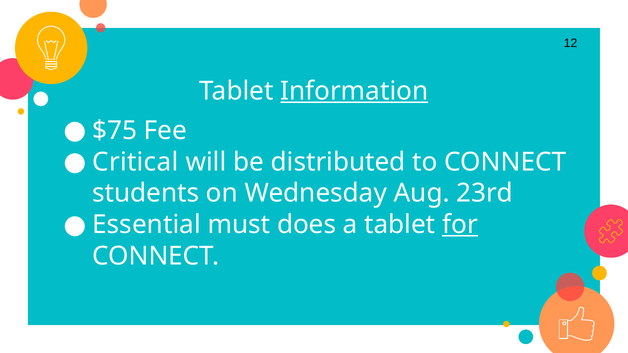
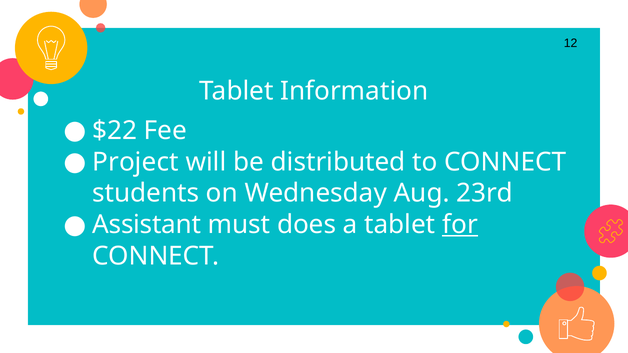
Information underline: present -> none
$75: $75 -> $22
Critical: Critical -> Project
Essential: Essential -> Assistant
